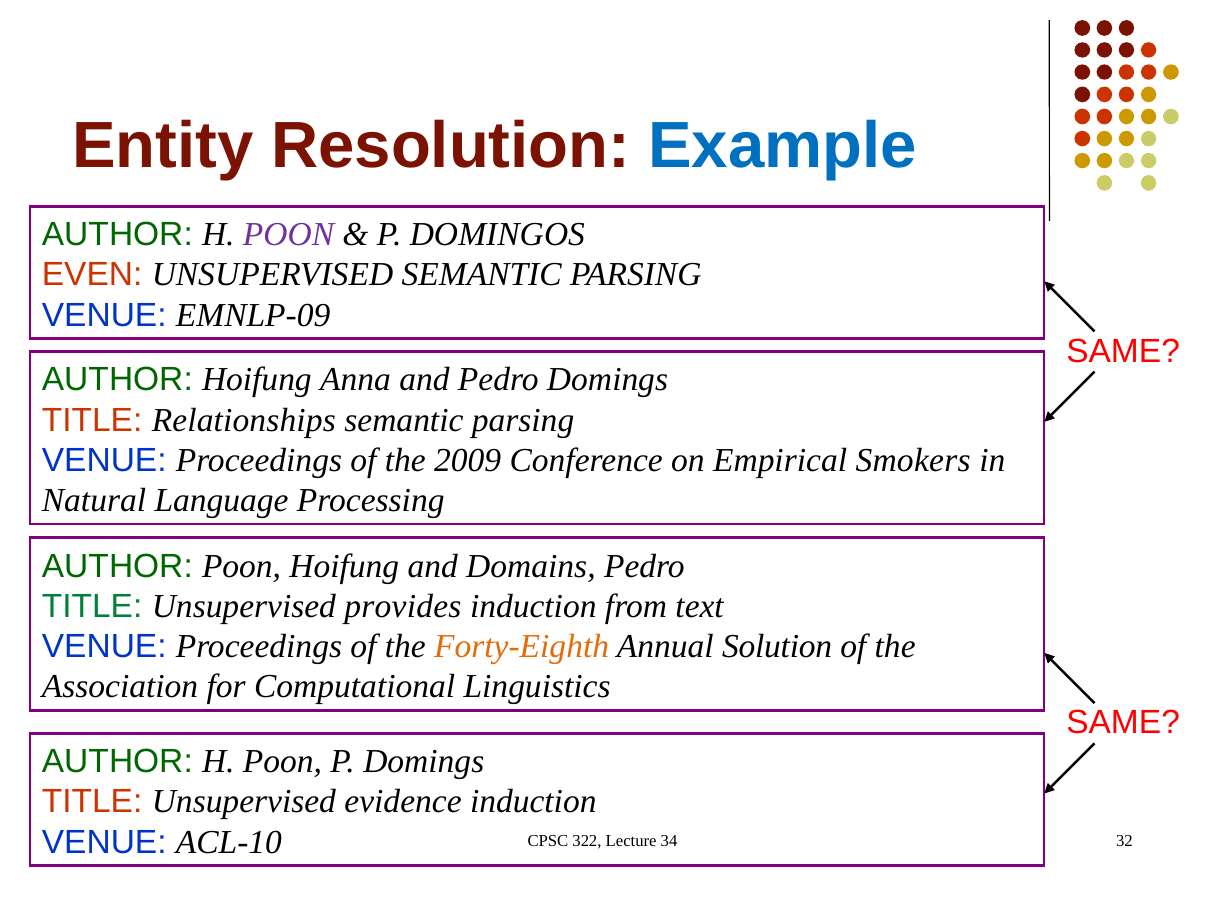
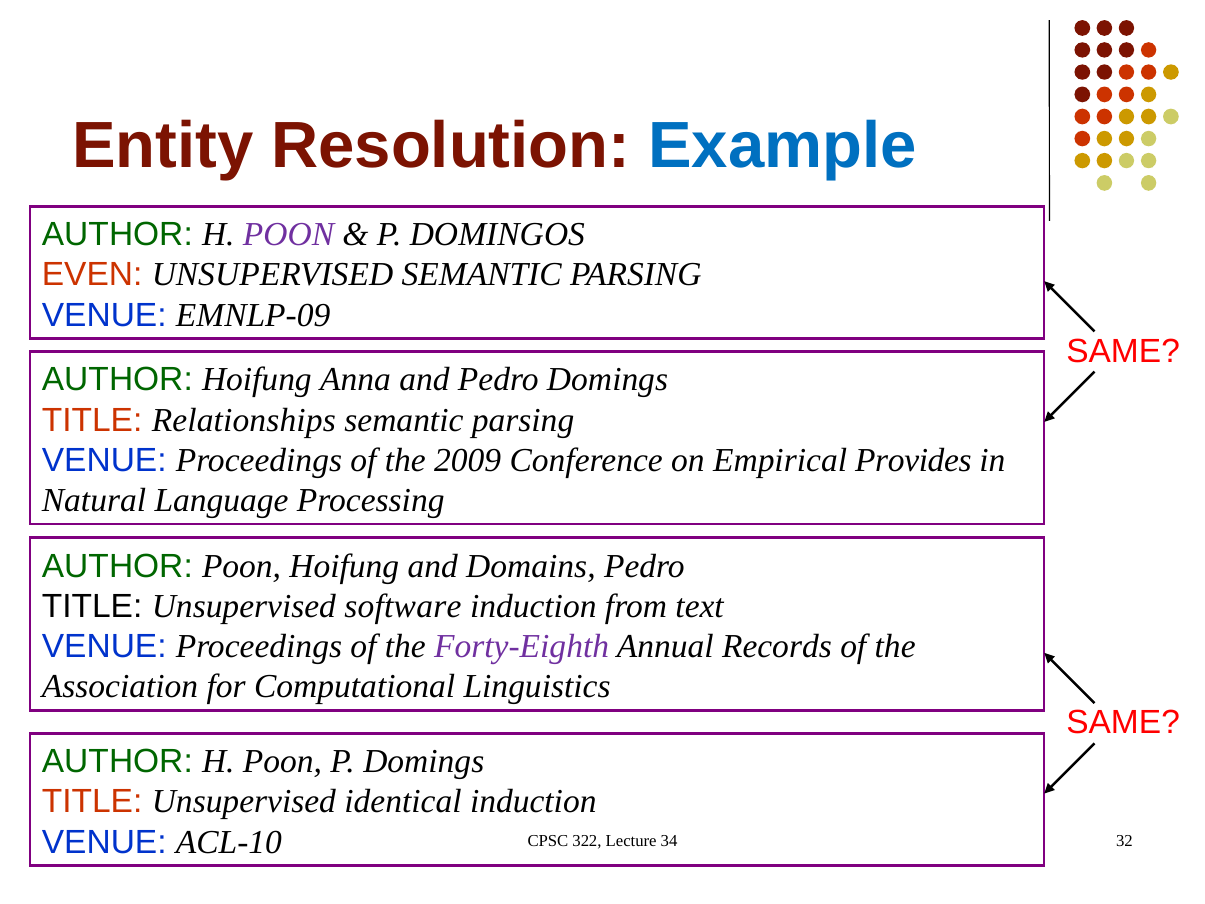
Smokers: Smokers -> Provides
TITLE at (92, 606) colour: green -> black
provides: provides -> software
Forty-Eighth colour: orange -> purple
Solution: Solution -> Records
evidence: evidence -> identical
